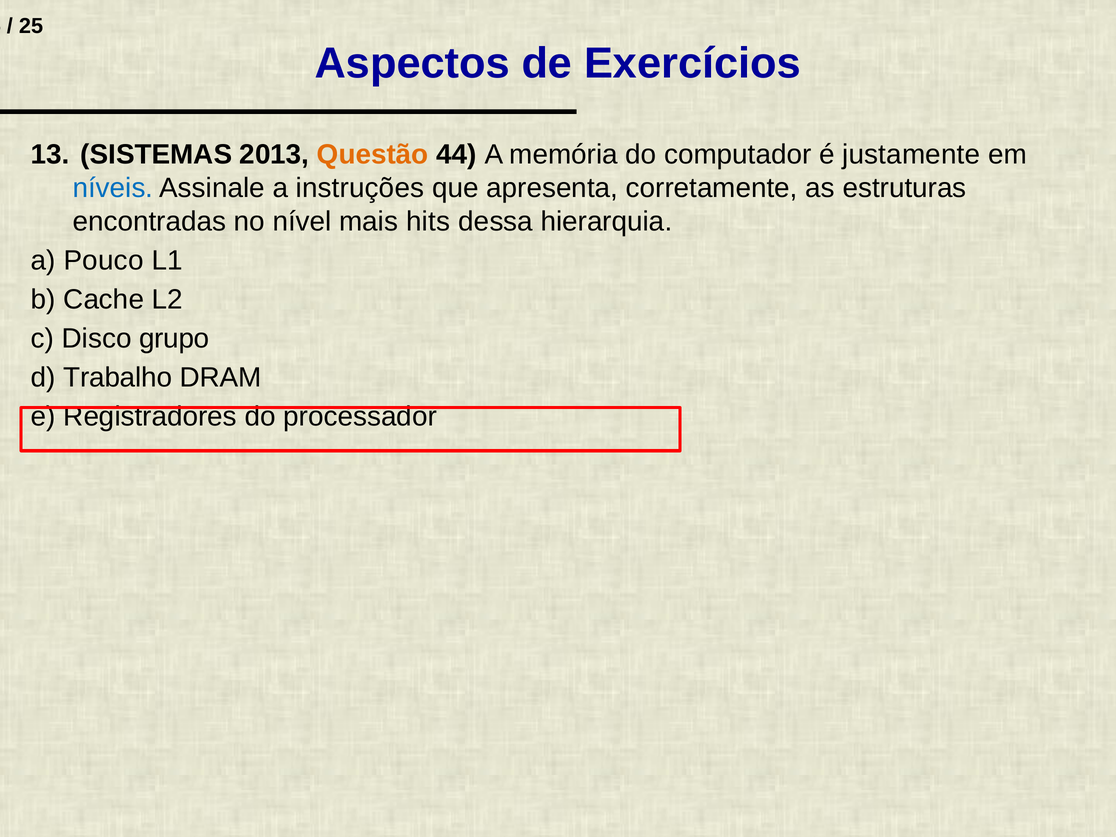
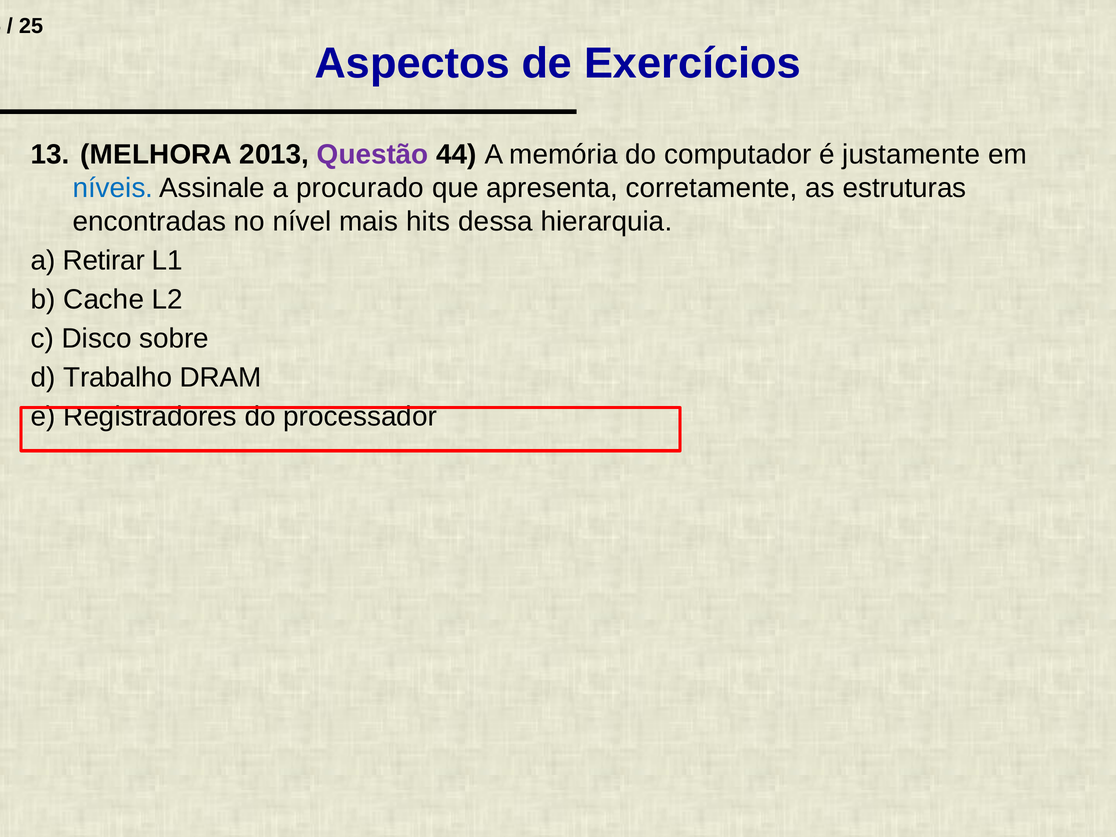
SISTEMAS: SISTEMAS -> MELHORA
Questão colour: orange -> purple
instruções: instruções -> procurado
Pouco: Pouco -> Retirar
grupo: grupo -> sobre
